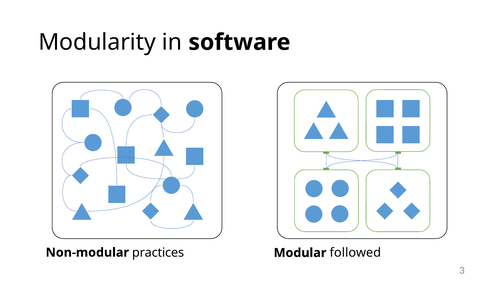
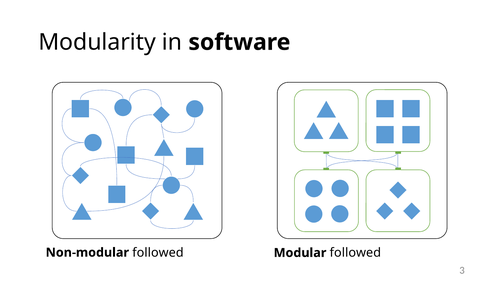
Non-modular practices: practices -> followed
